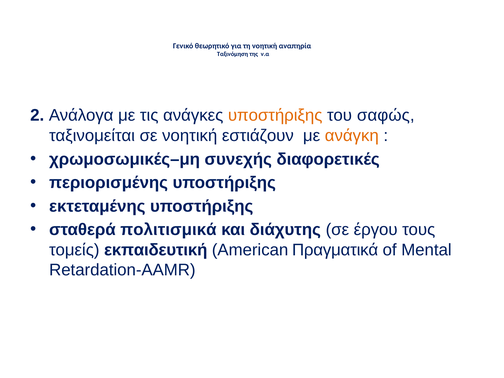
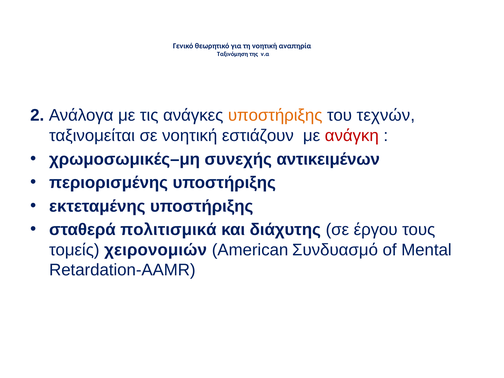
σαφώς: σαφώς -> τεχνών
ανάγκη colour: orange -> red
διαφορετικές: διαφορετικές -> αντικειμένων
εκπαιδευτική: εκπαιδευτική -> χειρονομιών
Πραγματικά: Πραγματικά -> Συνδυασμό
